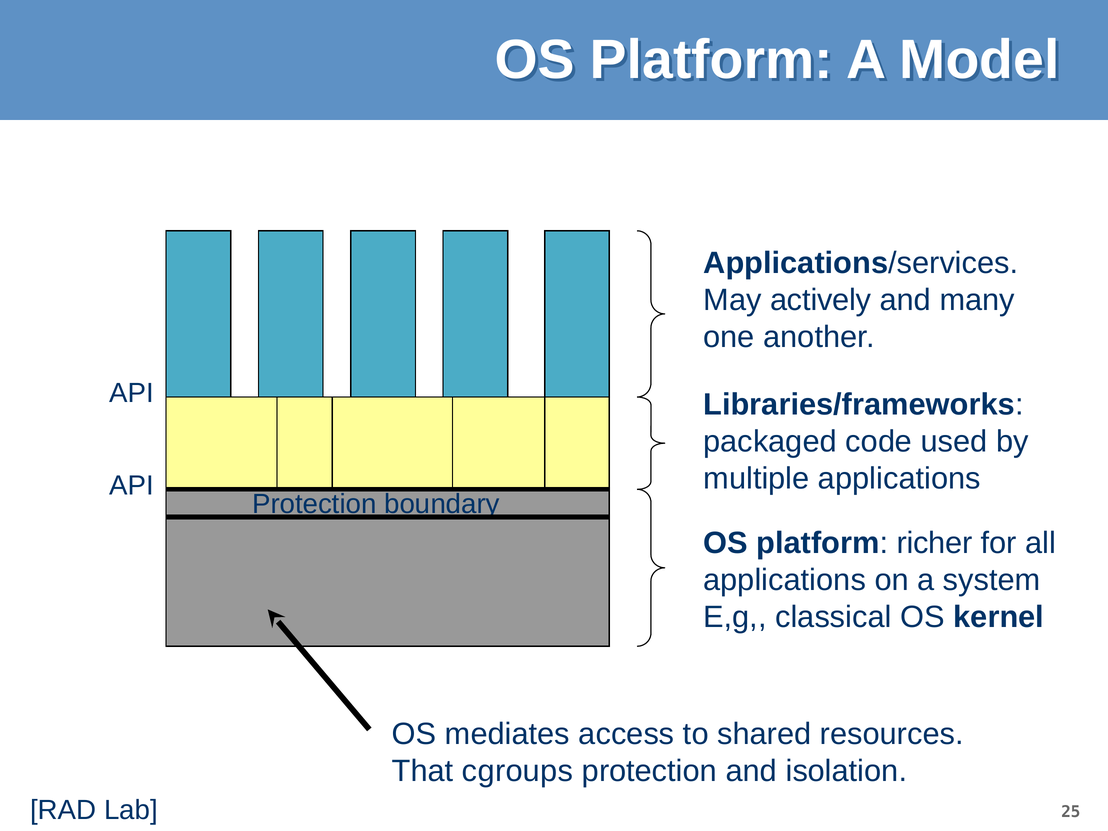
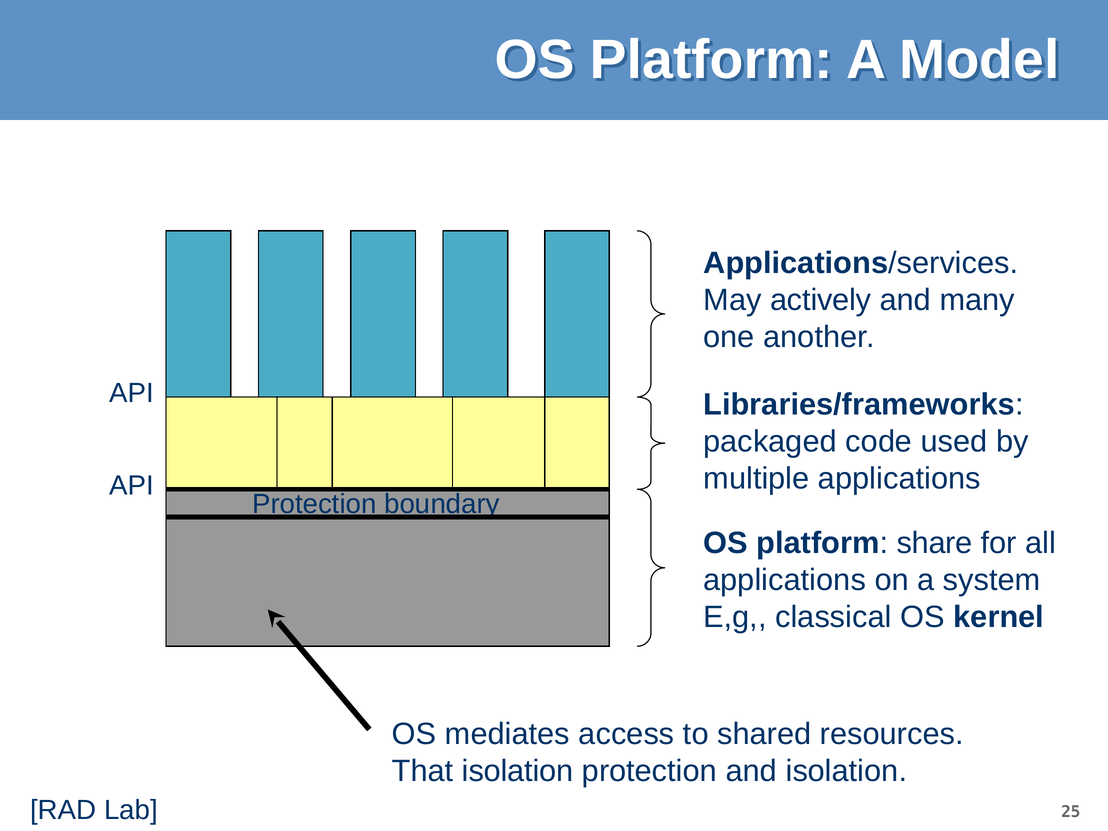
richer: richer -> share
That cgroups: cgroups -> isolation
